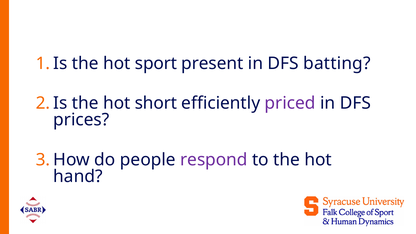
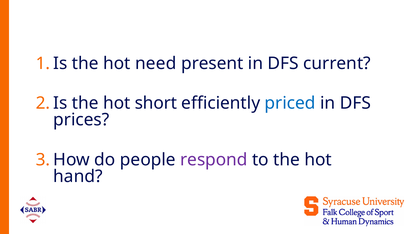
sport: sport -> need
batting: batting -> current
priced colour: purple -> blue
